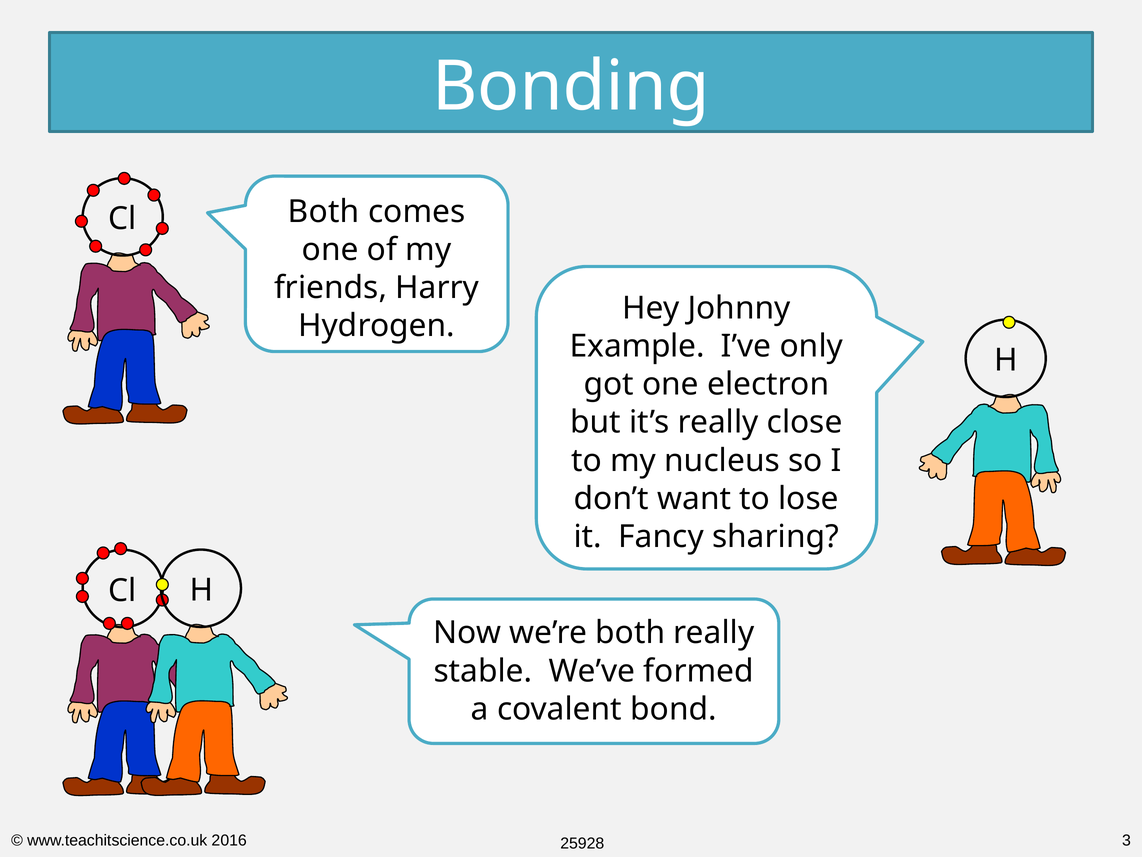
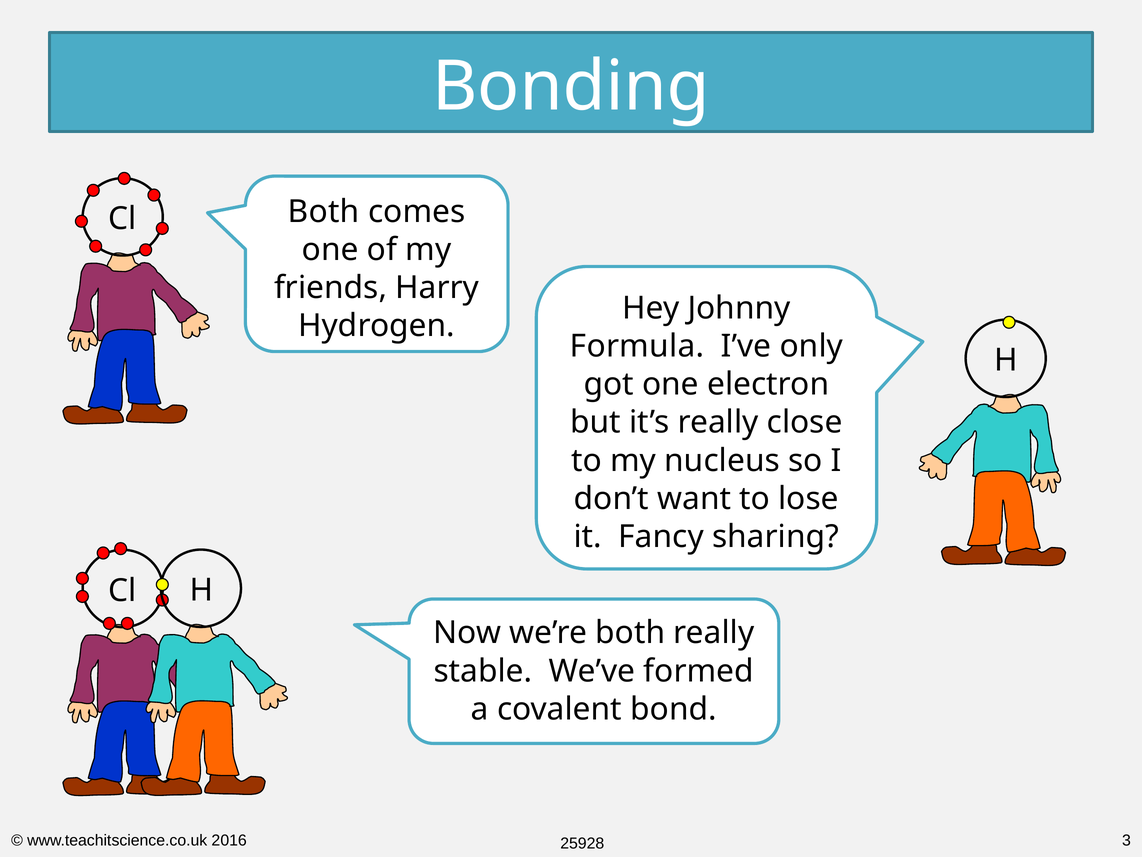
Example: Example -> Formula
